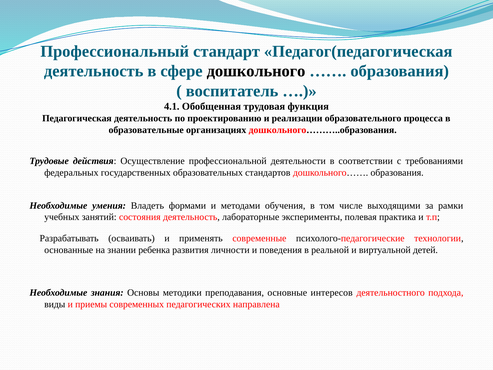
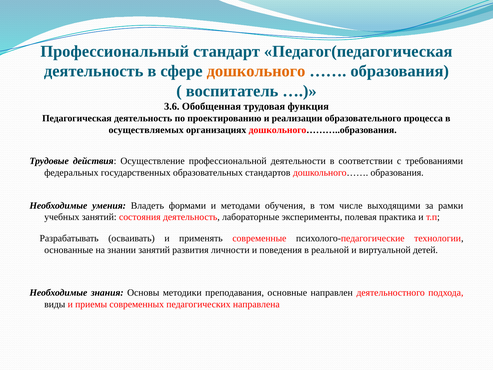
дошкольного colour: black -> orange
4.1: 4.1 -> 3.6
образовательные: образовательные -> осуществляемых
знании ребенка: ребенка -> занятий
интересов: интересов -> направлен
